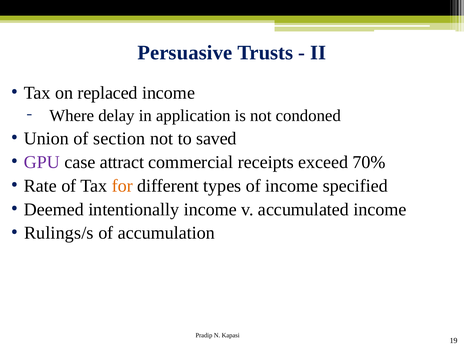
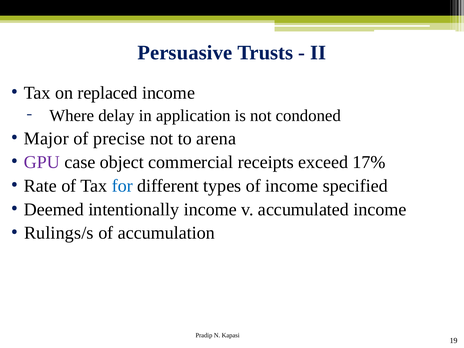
Union: Union -> Major
section: section -> precise
saved: saved -> arena
attract: attract -> object
70%: 70% -> 17%
for colour: orange -> blue
